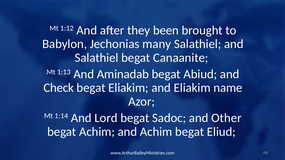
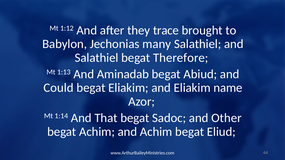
been: been -> trace
Canaanite: Canaanite -> Therefore
Check: Check -> Could
Lord: Lord -> That
